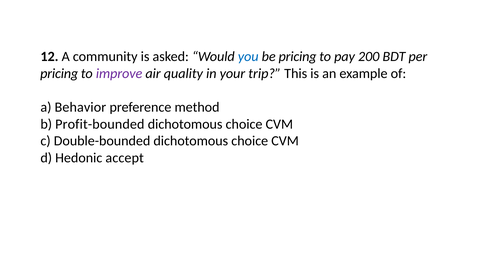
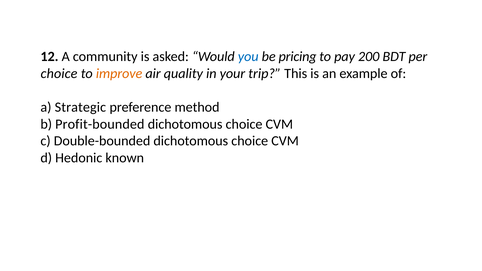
pricing at (59, 73): pricing -> choice
improve colour: purple -> orange
Behavior: Behavior -> Strategic
accept: accept -> known
